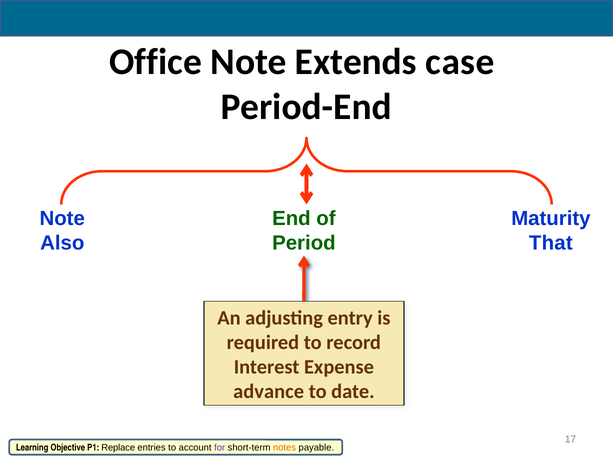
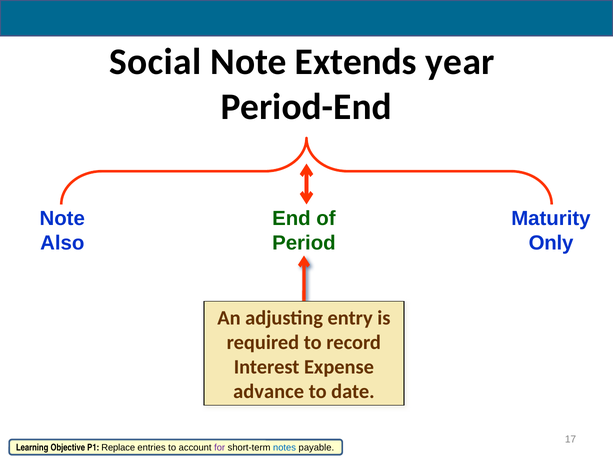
Office: Office -> Social
case: case -> year
That: That -> Only
notes colour: orange -> blue
